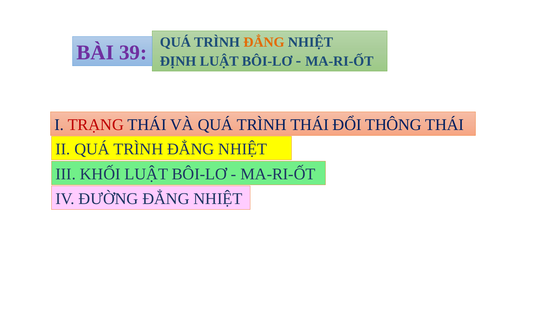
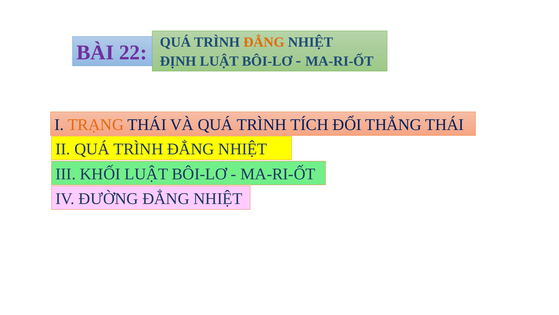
39: 39 -> 22
TRẠNG colour: red -> orange
TRÌNH THÁI: THÁI -> TÍCH
THÔNG: THÔNG -> THẲNG
